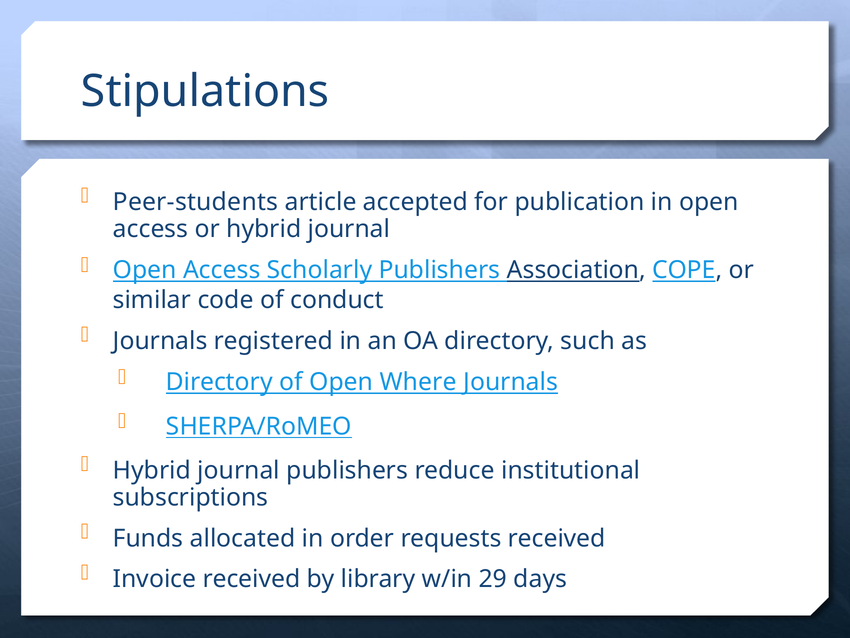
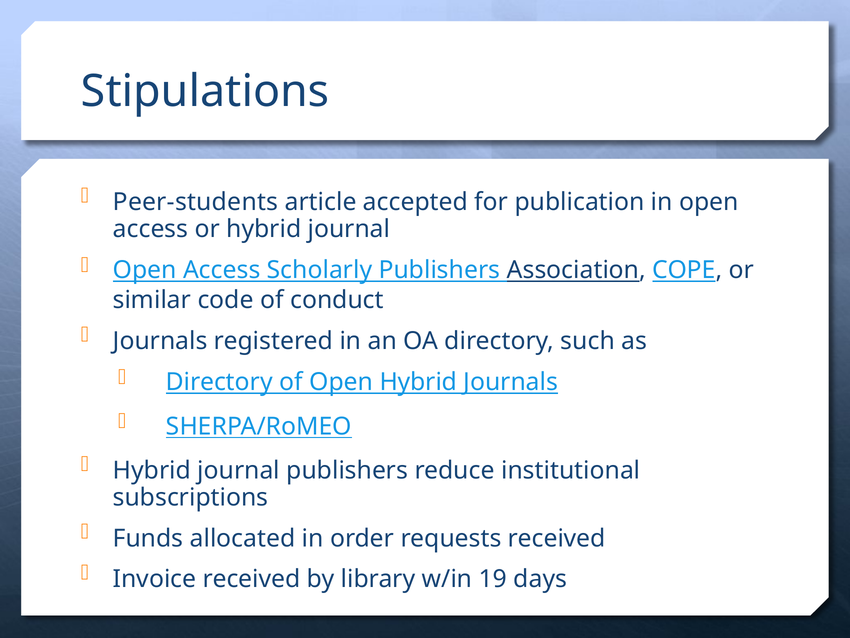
Open Where: Where -> Hybrid
29: 29 -> 19
